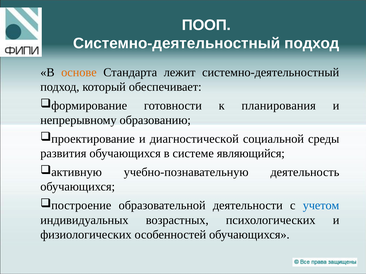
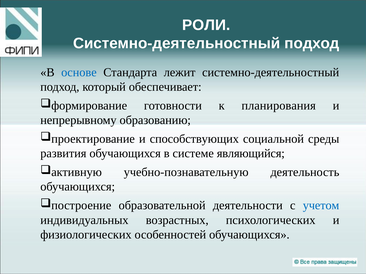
ПООП: ПООП -> РОЛИ
основе colour: orange -> blue
диагностической: диагностической -> способствующих
